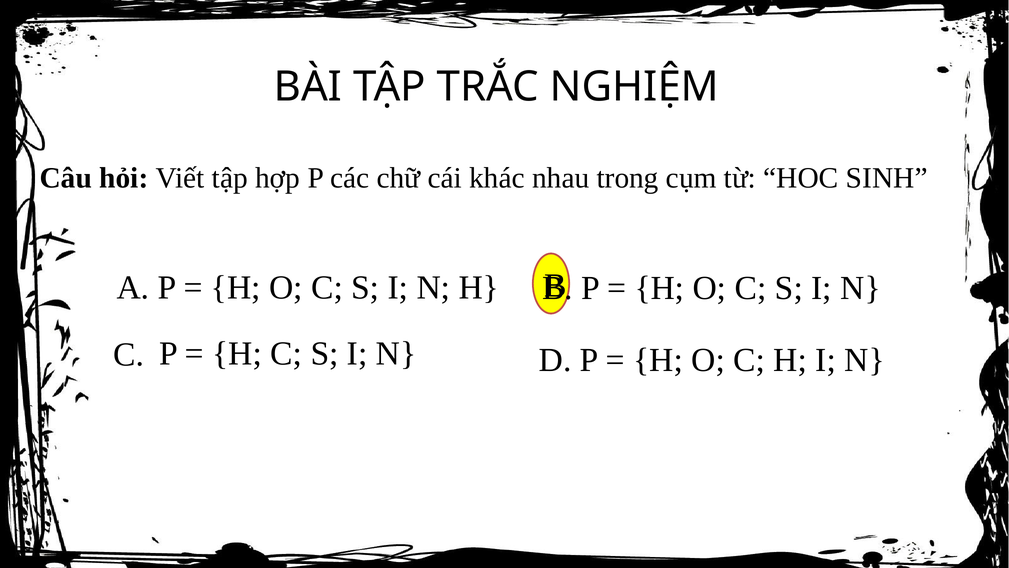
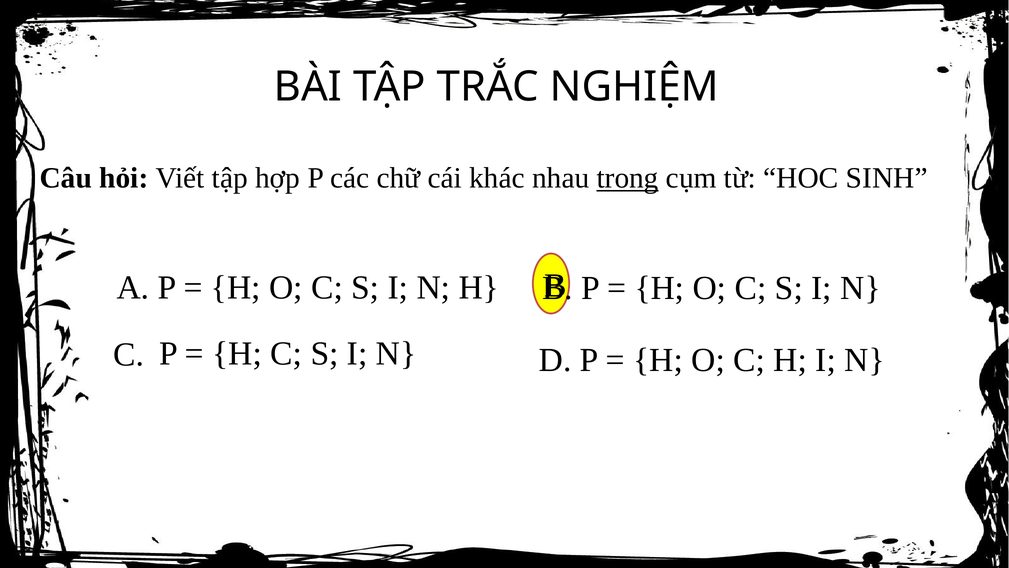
trong underline: none -> present
